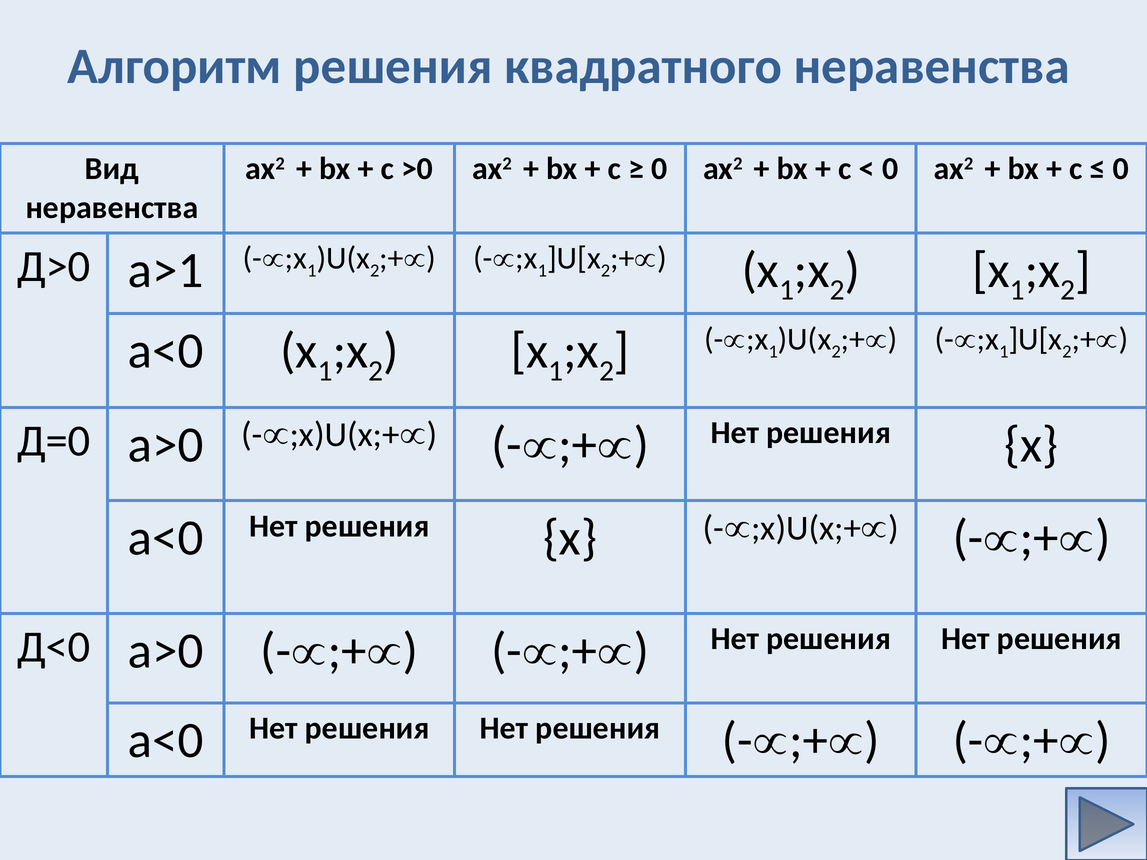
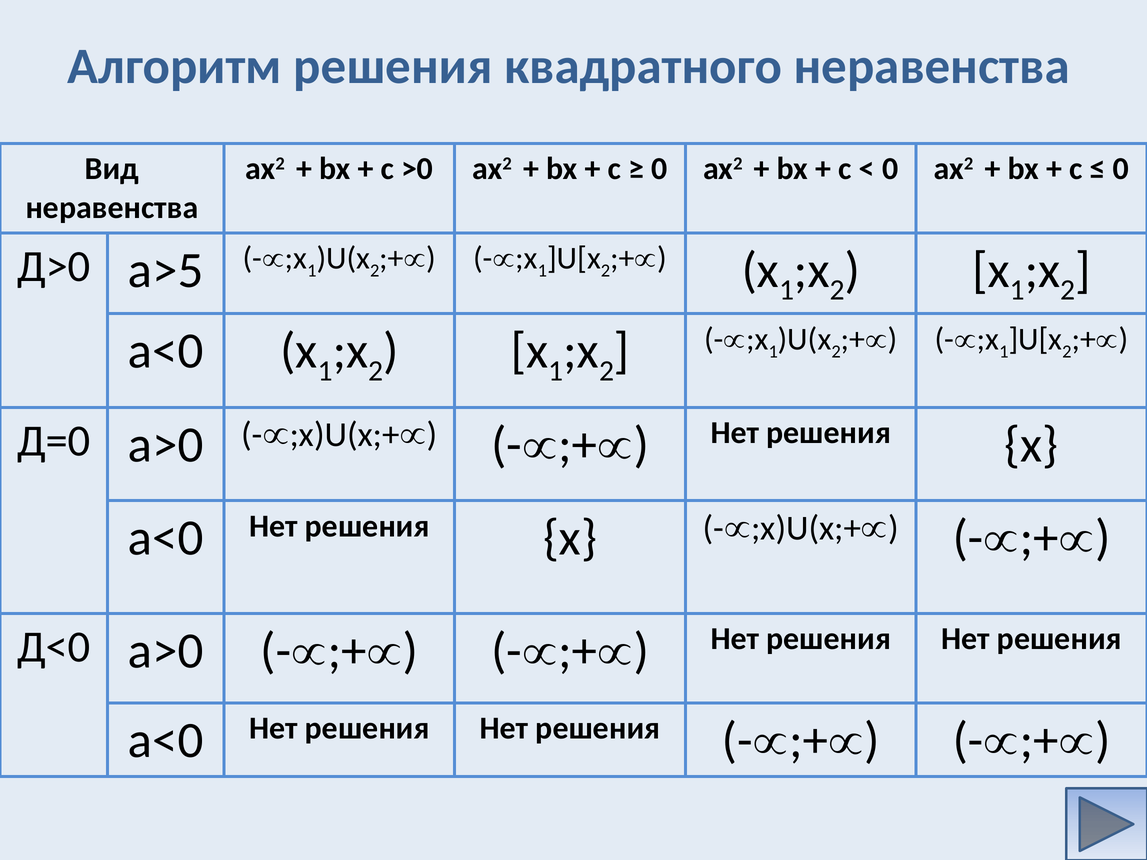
a>1: a>1 -> a>5
